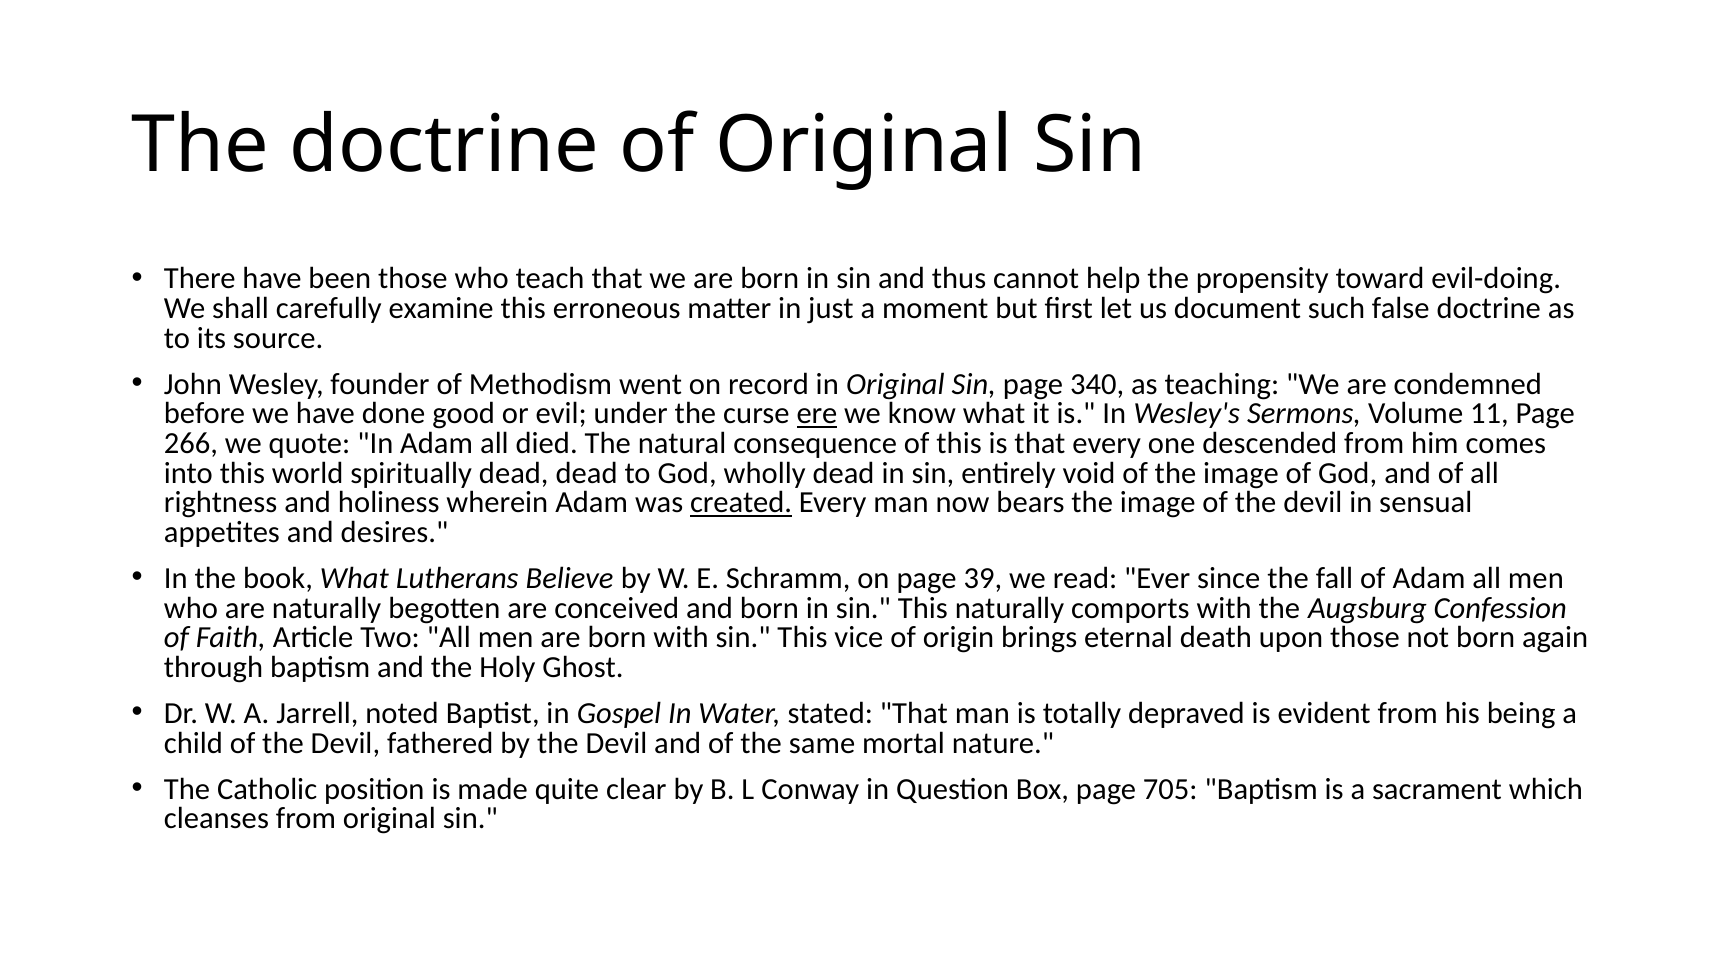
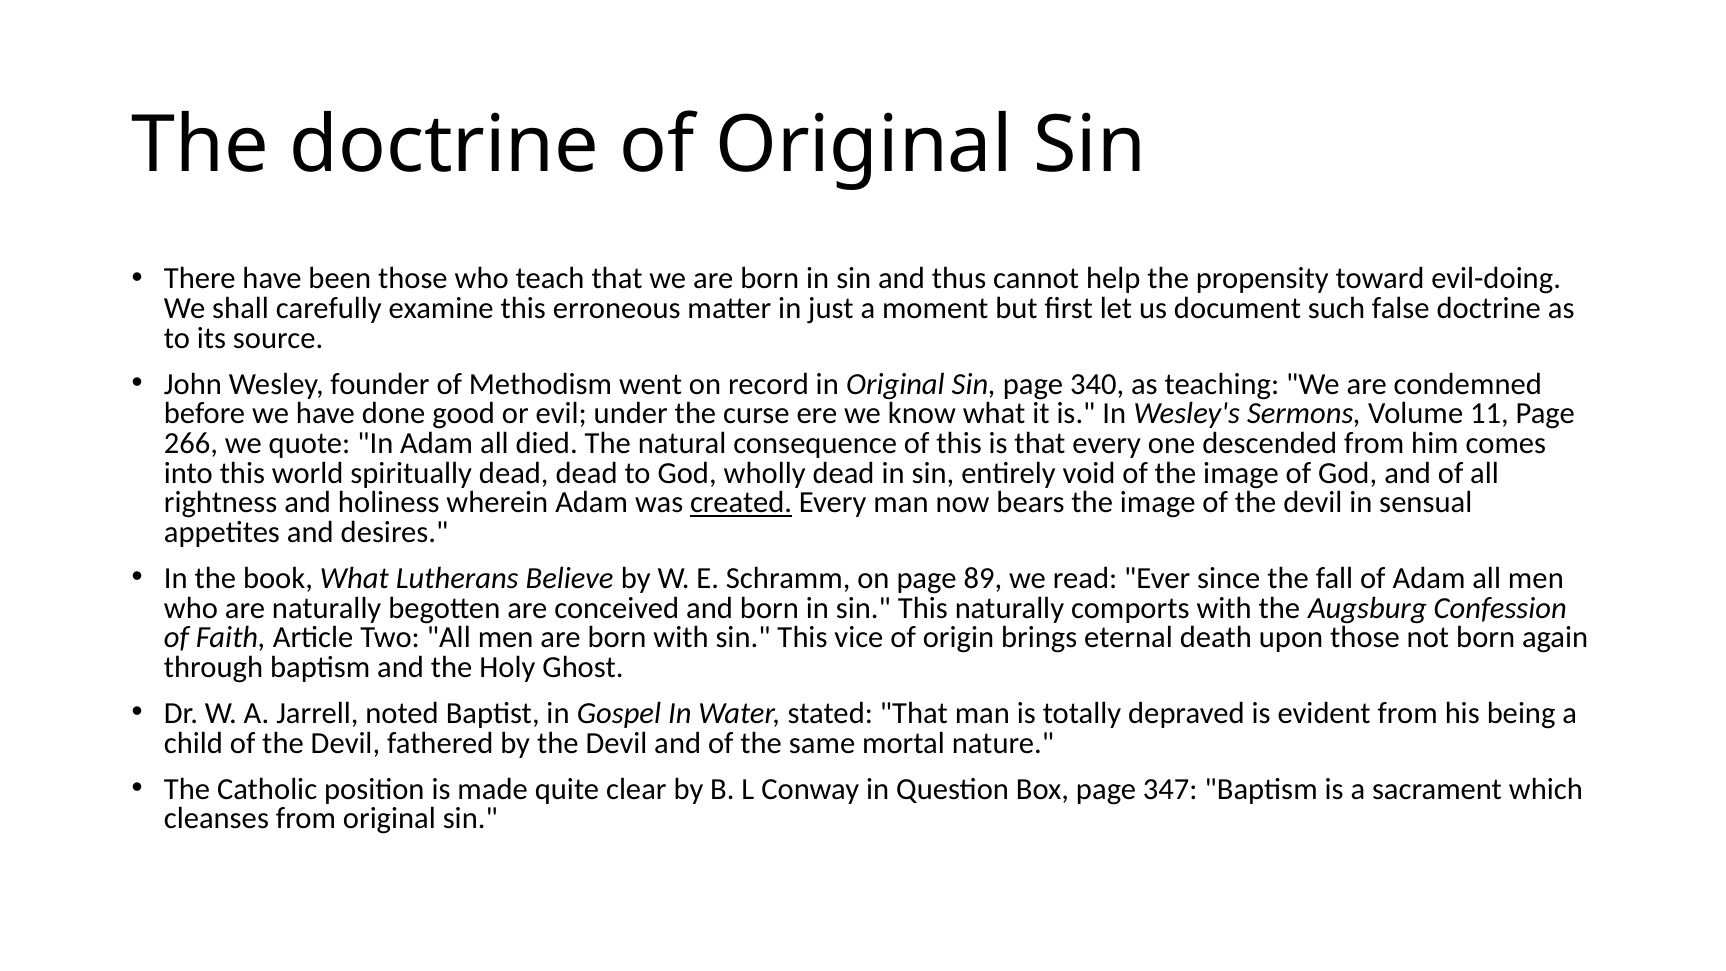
ere underline: present -> none
39: 39 -> 89
705: 705 -> 347
